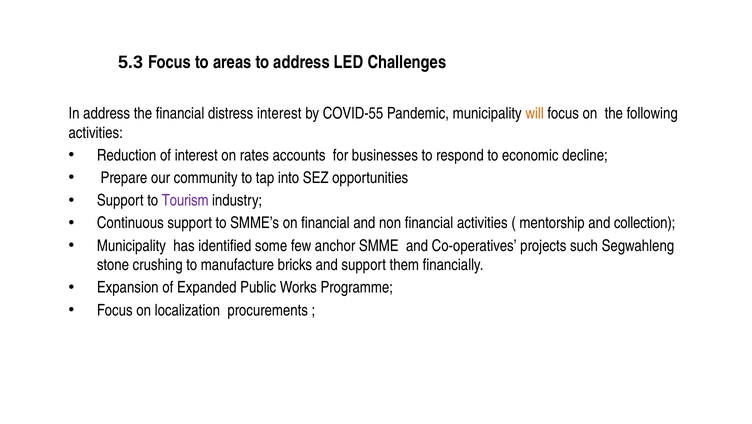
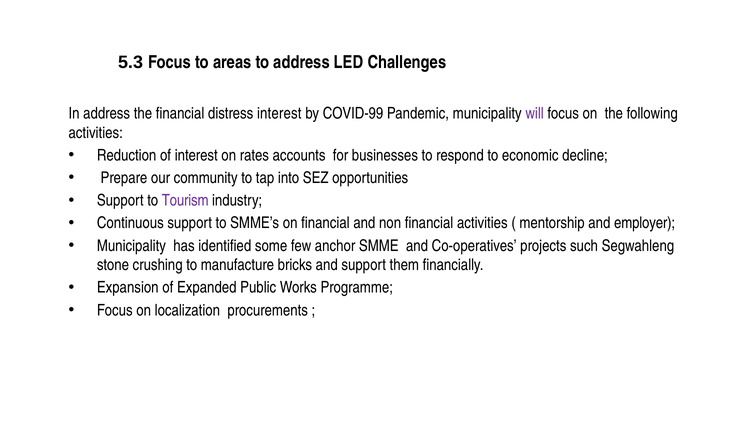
COVID-55: COVID-55 -> COVID-99
will colour: orange -> purple
collection: collection -> employer
